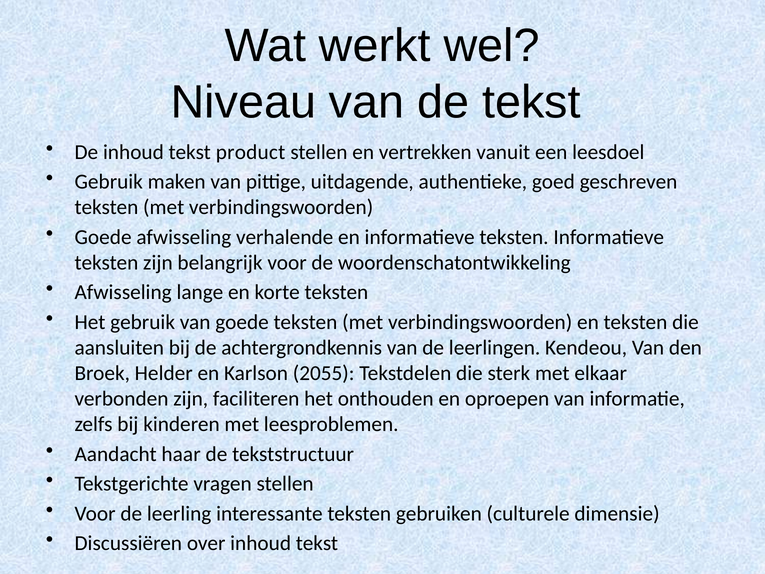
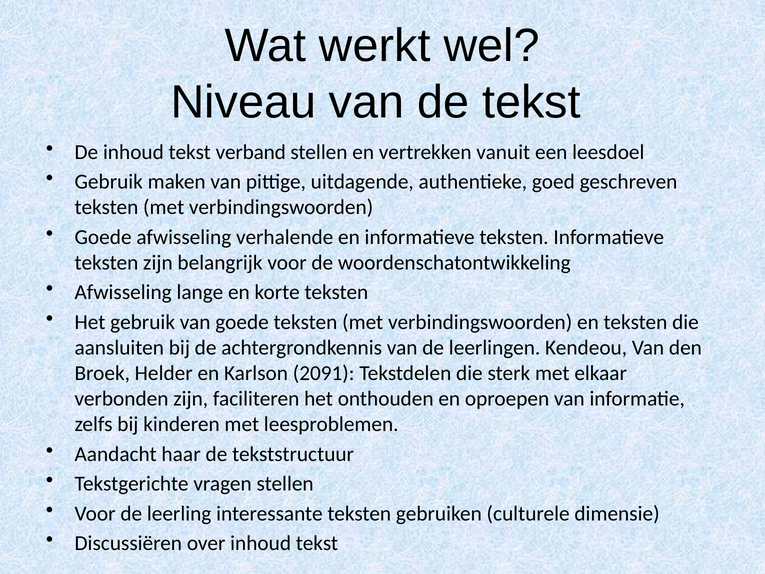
product: product -> verband
2055: 2055 -> 2091
